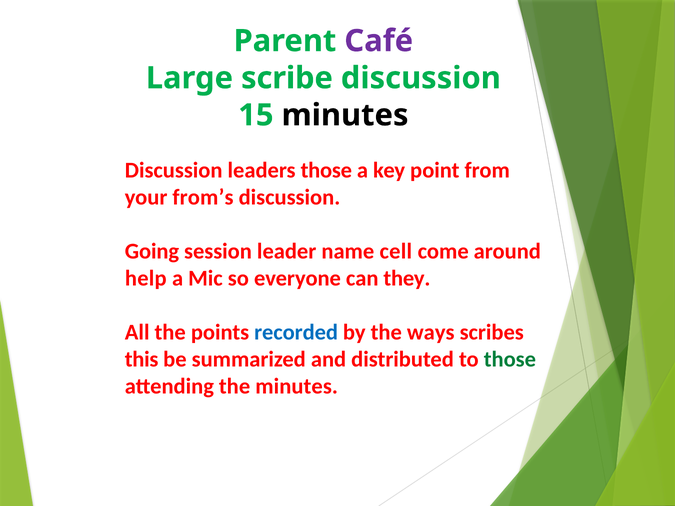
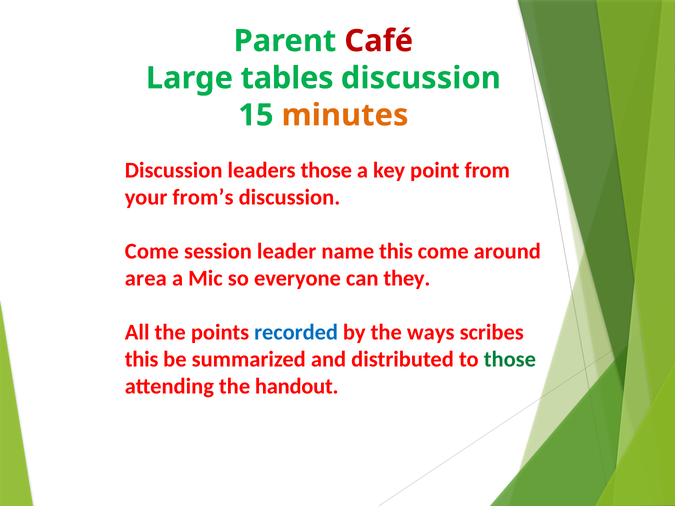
Café colour: purple -> red
scribe: scribe -> tables
minutes at (345, 115) colour: black -> orange
Going at (152, 251): Going -> Come
name cell: cell -> this
help: help -> area
the minutes: minutes -> handout
